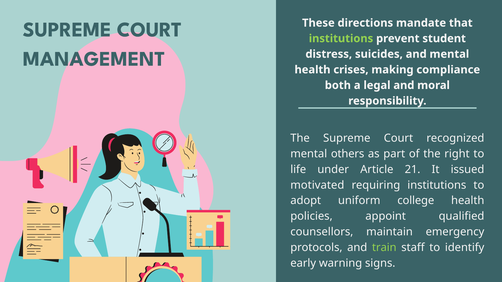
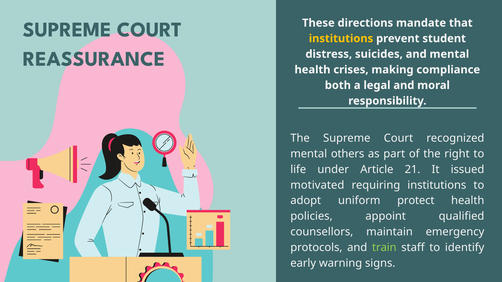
institutions at (341, 39) colour: light green -> yellow
MANAGEMENT: MANAGEMENT -> REASSURANCE
college: college -> protect
